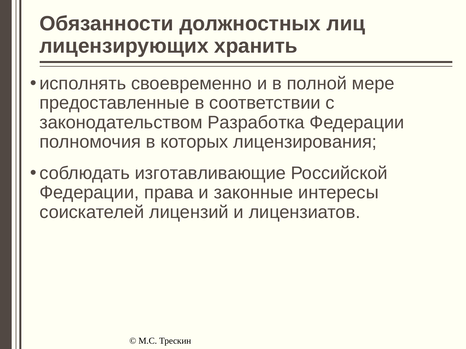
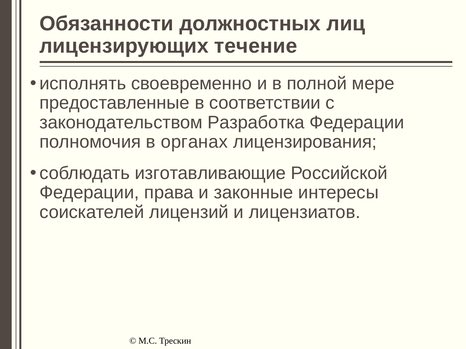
хранить: хранить -> течение
которых: которых -> органах
